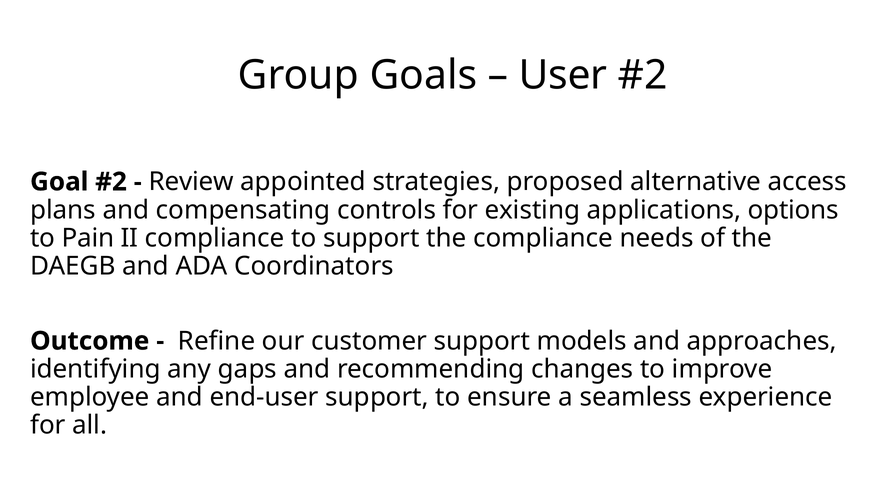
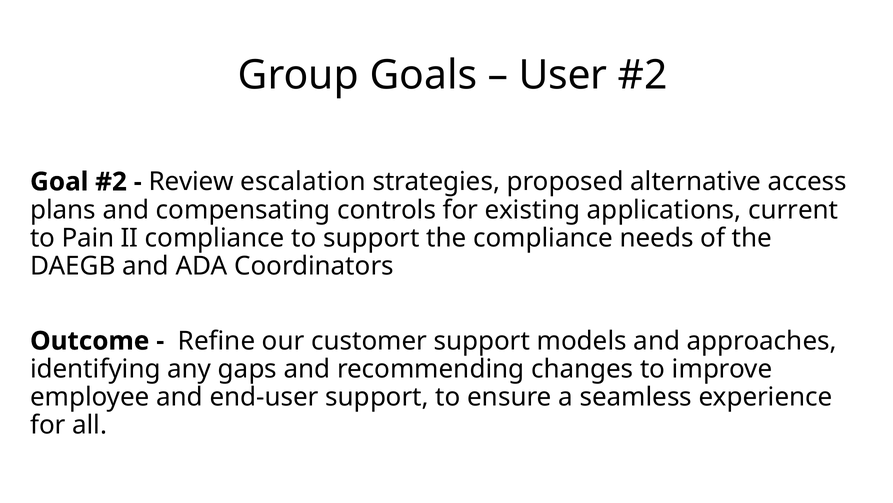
appointed: appointed -> escalation
options: options -> current
